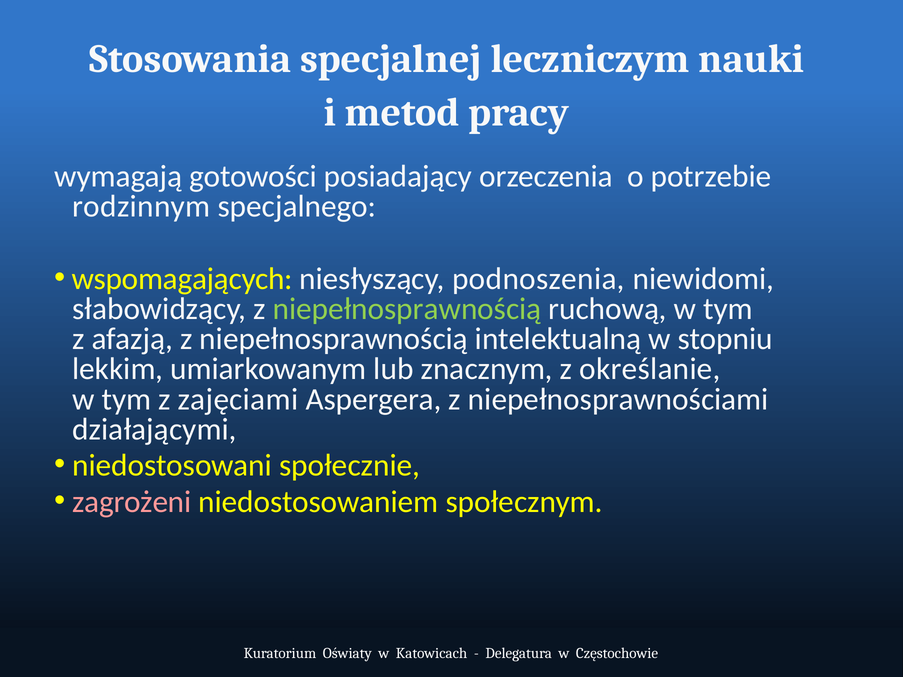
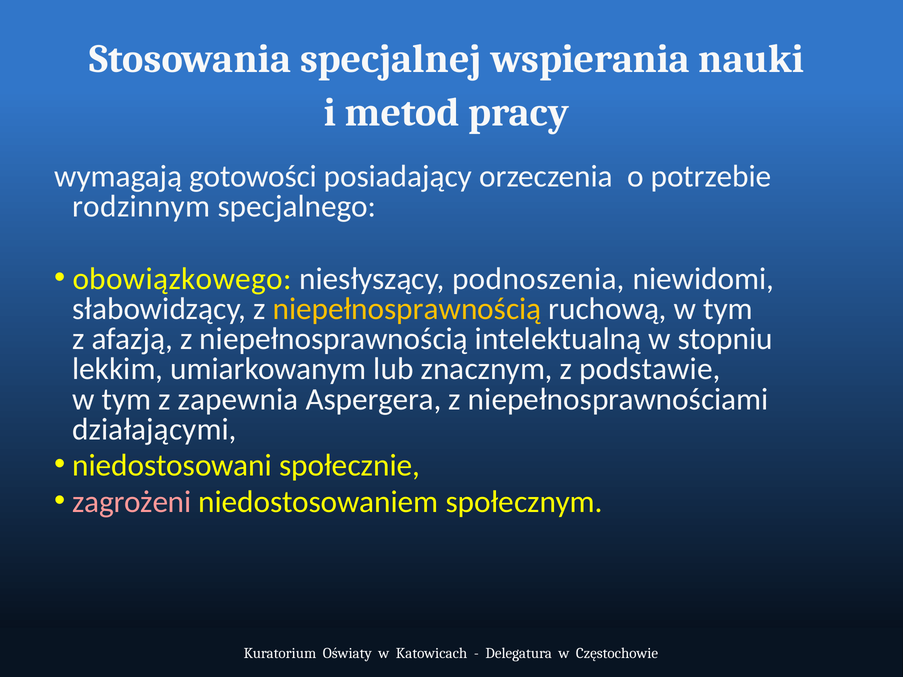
leczniczym: leczniczym -> wspierania
wspomagających: wspomagających -> obowiązkowego
niepełnosprawnością at (407, 309) colour: light green -> yellow
określanie: określanie -> podstawie
zajęciami: zajęciami -> zapewnia
